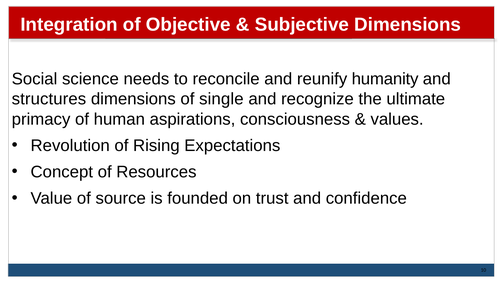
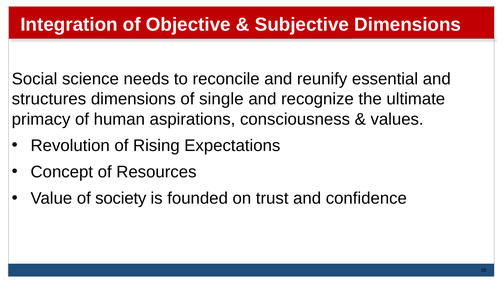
humanity: humanity -> essential
source: source -> society
